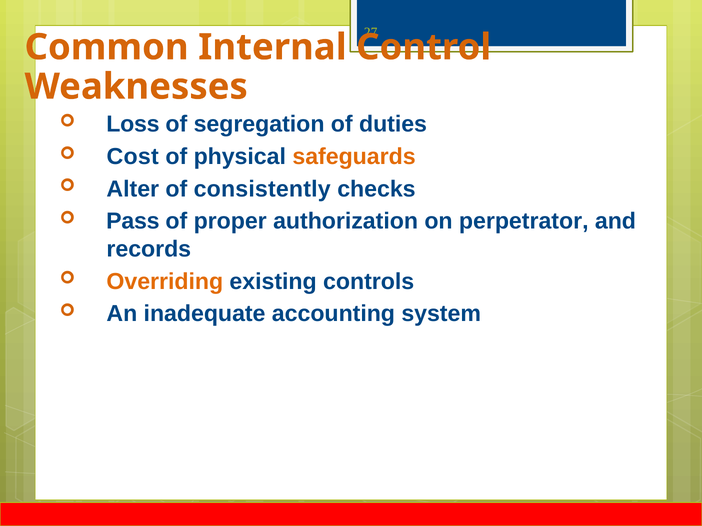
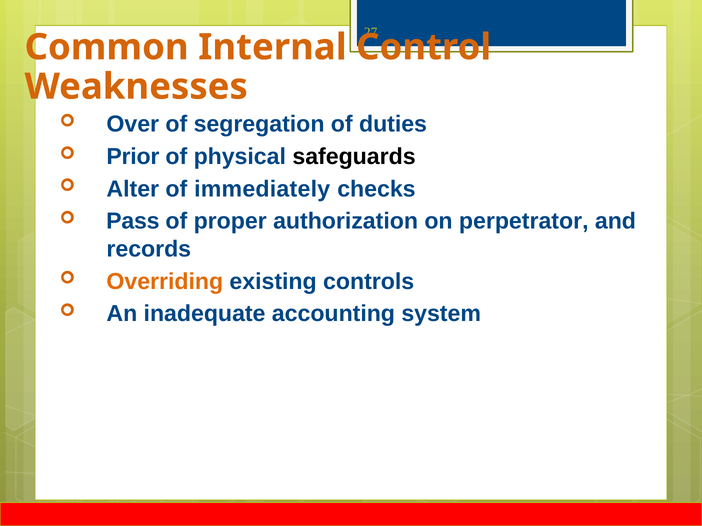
Loss: Loss -> Over
Cost: Cost -> Prior
safeguards colour: orange -> black
consistently: consistently -> immediately
